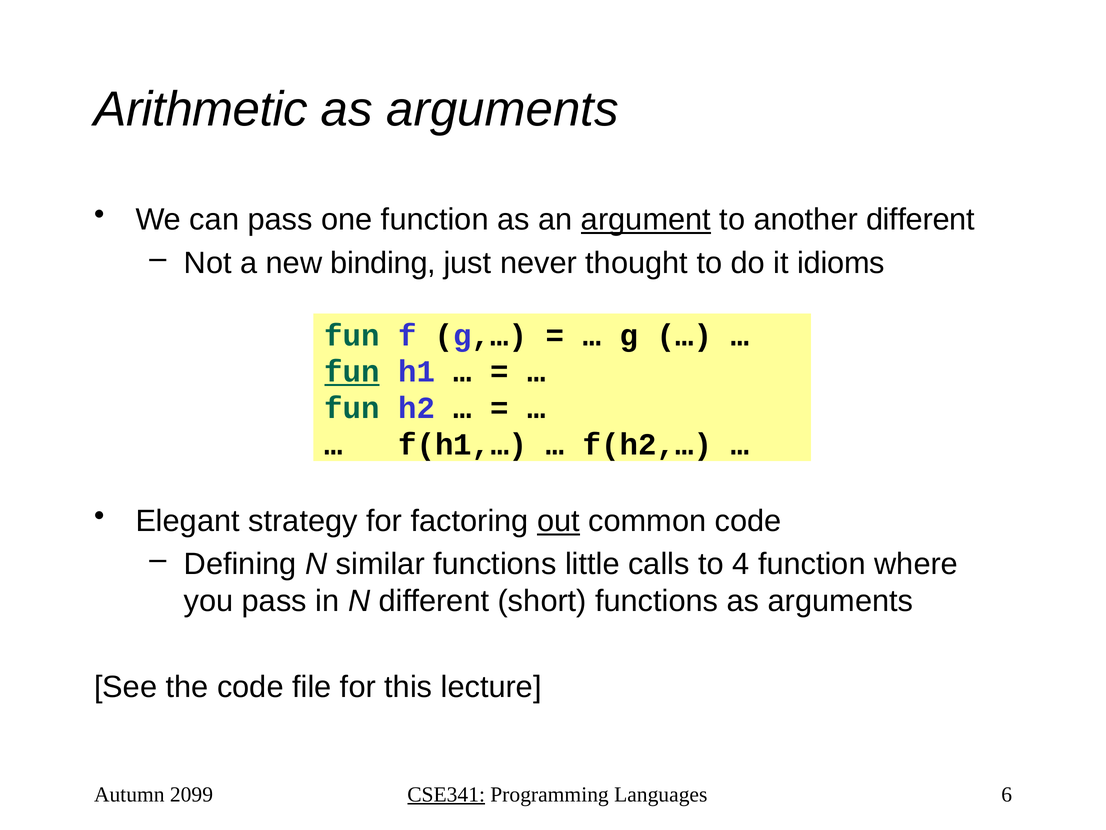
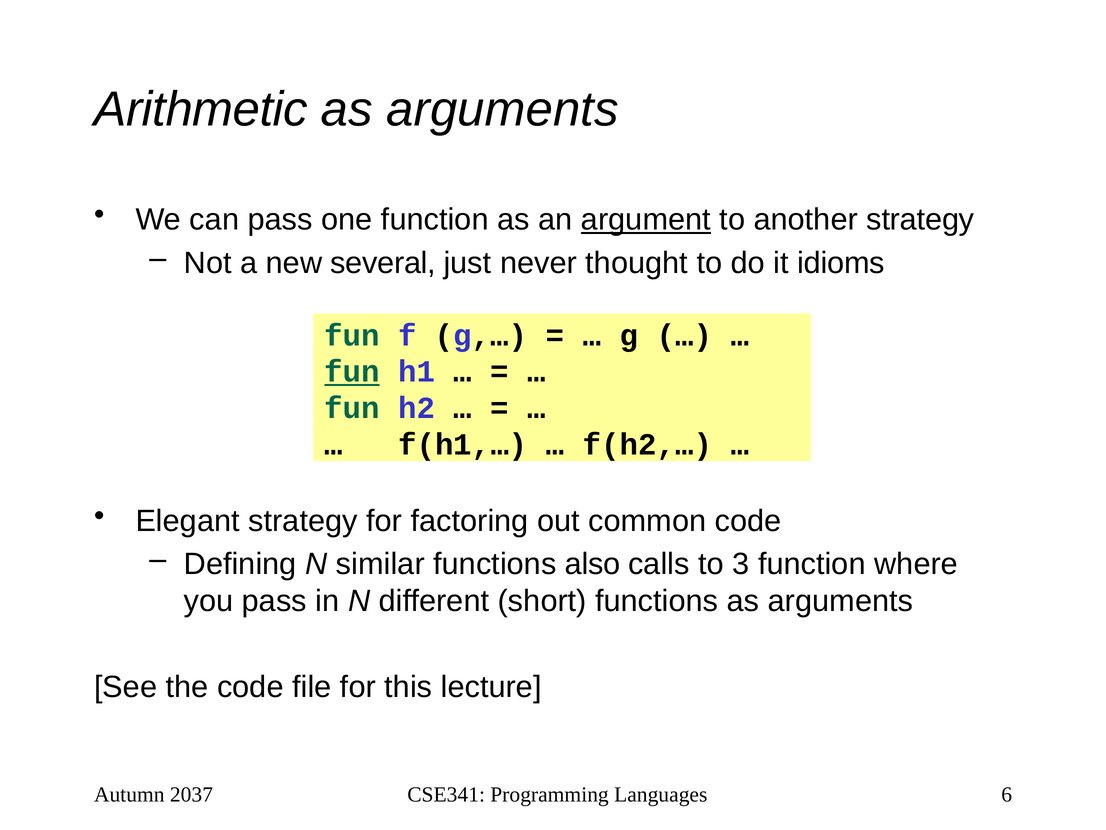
another different: different -> strategy
binding: binding -> several
out underline: present -> none
little: little -> also
4: 4 -> 3
2099: 2099 -> 2037
CSE341 underline: present -> none
